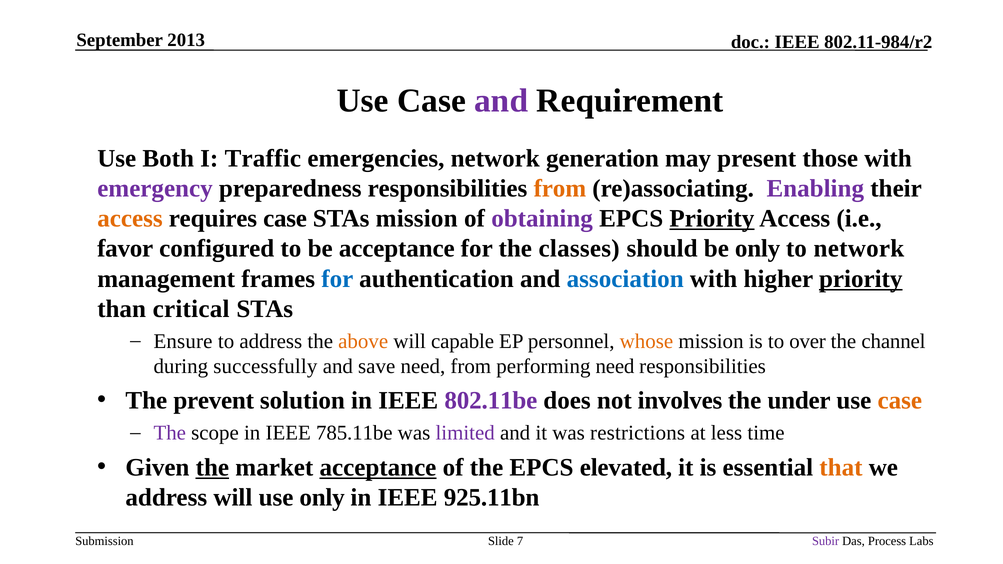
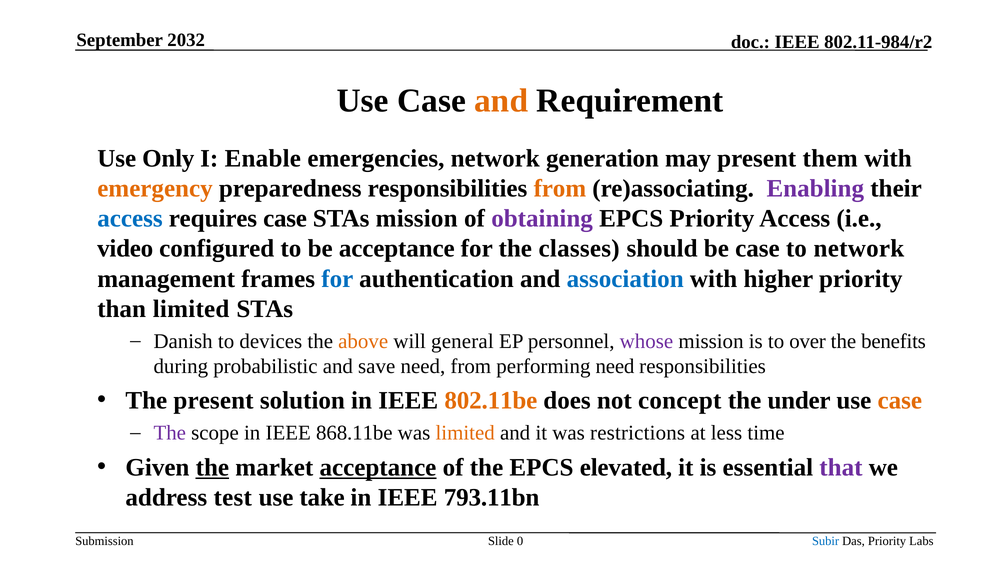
2013: 2013 -> 2032
and at (501, 101) colour: purple -> orange
Both: Both -> Only
Traffic: Traffic -> Enable
those: those -> them
emergency colour: purple -> orange
access at (130, 219) colour: orange -> blue
Priority at (712, 219) underline: present -> none
favor: favor -> video
be only: only -> case
priority at (861, 279) underline: present -> none
than critical: critical -> limited
Ensure: Ensure -> Danish
to address: address -> devices
capable: capable -> general
whose colour: orange -> purple
channel: channel -> benefits
successfully: successfully -> probabilistic
The prevent: prevent -> present
802.11be colour: purple -> orange
involves: involves -> concept
785.11be: 785.11be -> 868.11be
limited at (465, 433) colour: purple -> orange
that colour: orange -> purple
address will: will -> test
use only: only -> take
925.11bn: 925.11bn -> 793.11bn
7: 7 -> 0
Subir colour: purple -> blue
Das Process: Process -> Priority
